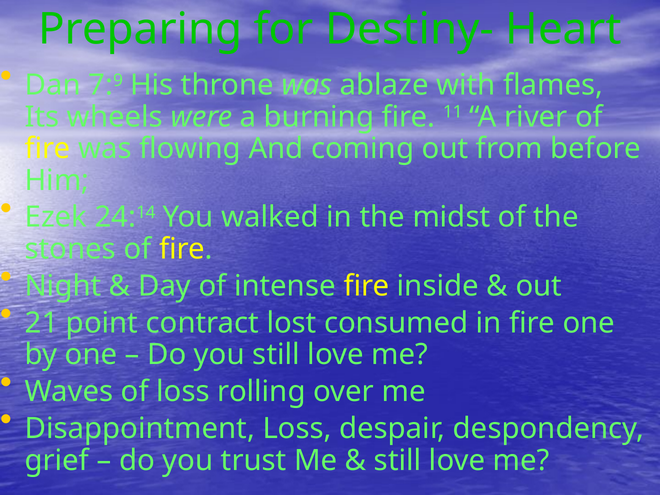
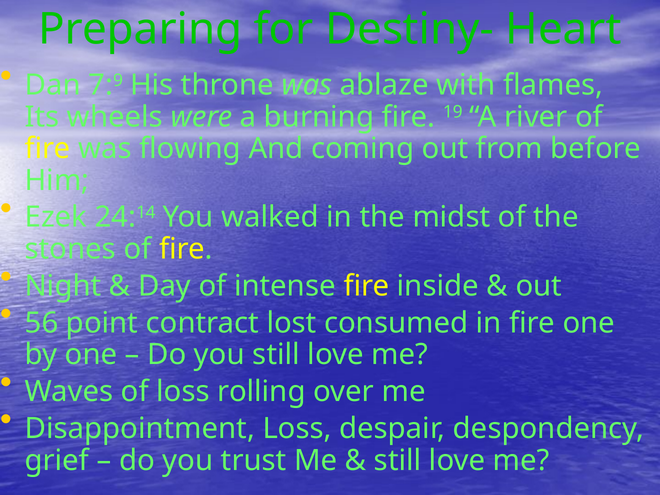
11: 11 -> 19
21: 21 -> 56
